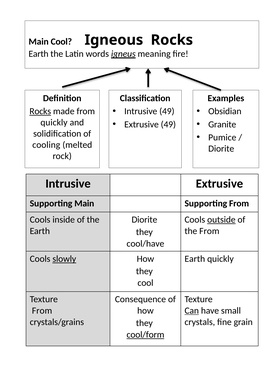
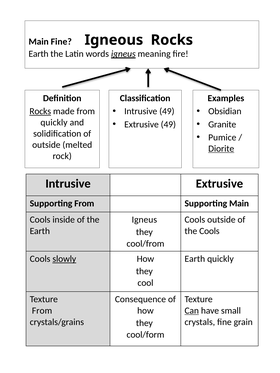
Main Cool: Cool -> Fine
cooling at (46, 145): cooling -> outside
Diorite at (221, 149) underline: none -> present
Supporting Main: Main -> From
Supporting From: From -> Main
Diorite at (144, 220): Diorite -> Igneus
outside at (221, 220) underline: present -> none
the From: From -> Cools
cool/have: cool/have -> cool/from
cool/form underline: present -> none
